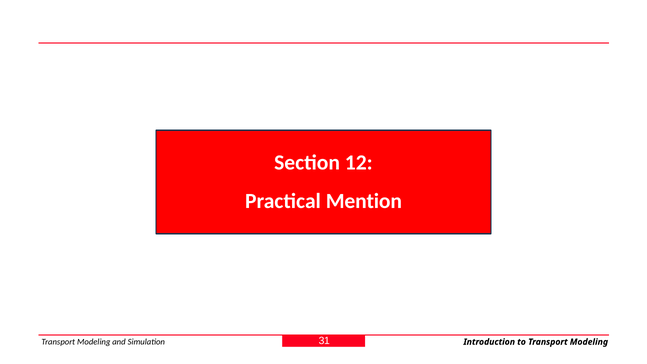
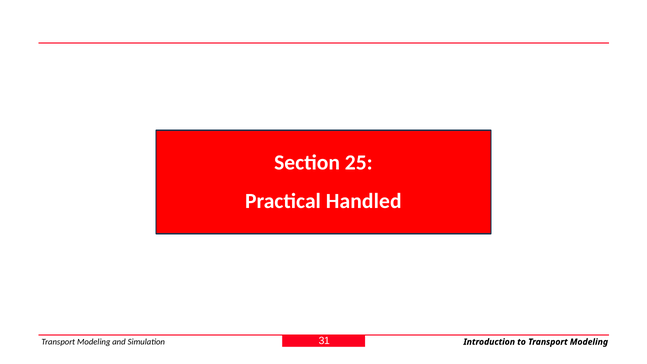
12: 12 -> 25
Mention: Mention -> Handled
